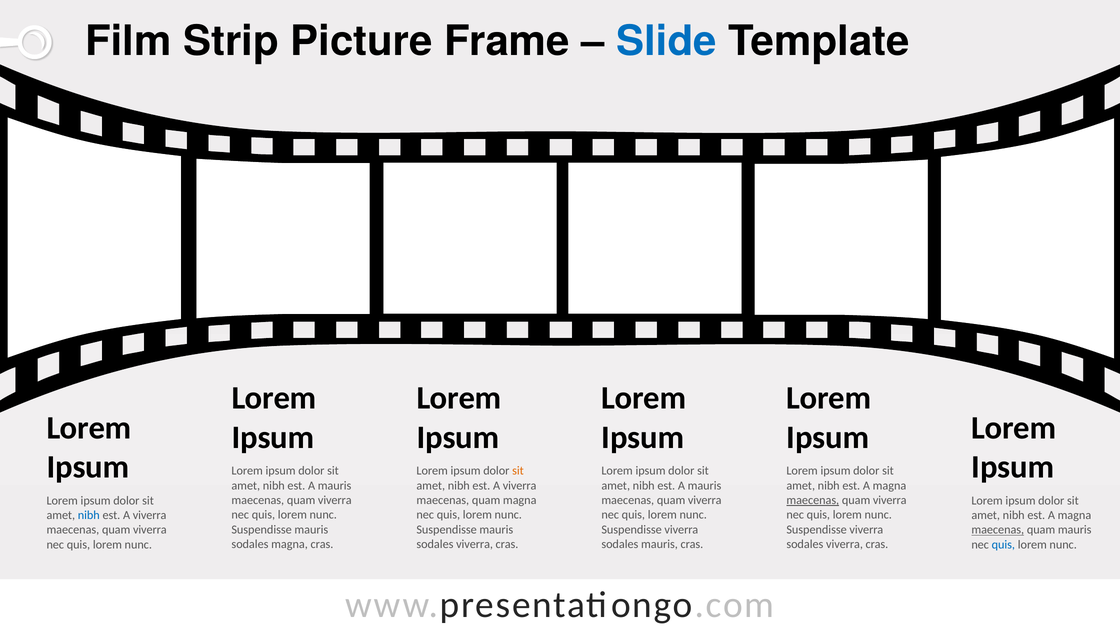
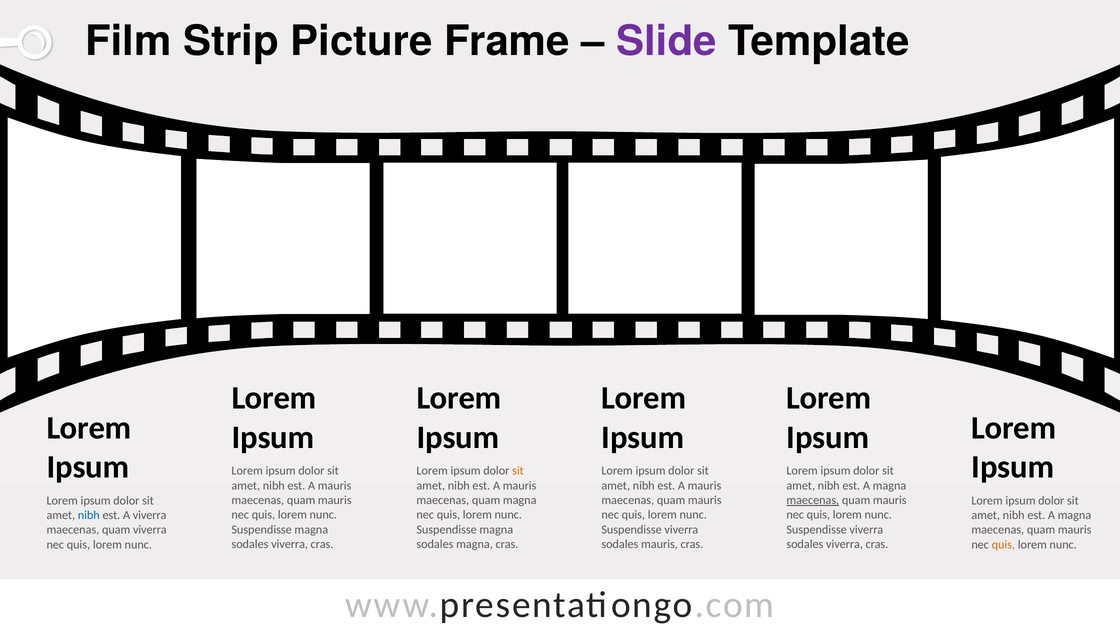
Slide colour: blue -> purple
viverra at (520, 486): viverra -> mauris
viverra at (335, 500): viverra -> mauris
viverra at (705, 500): viverra -> mauris
viverra at (890, 500): viverra -> mauris
mauris at (311, 530): mauris -> magna
mauris at (496, 530): mauris -> magna
maecenas at (998, 530) underline: present -> none
magna at (290, 544): magna -> viverra
viverra at (475, 544): viverra -> magna
quis at (1003, 545) colour: blue -> orange
